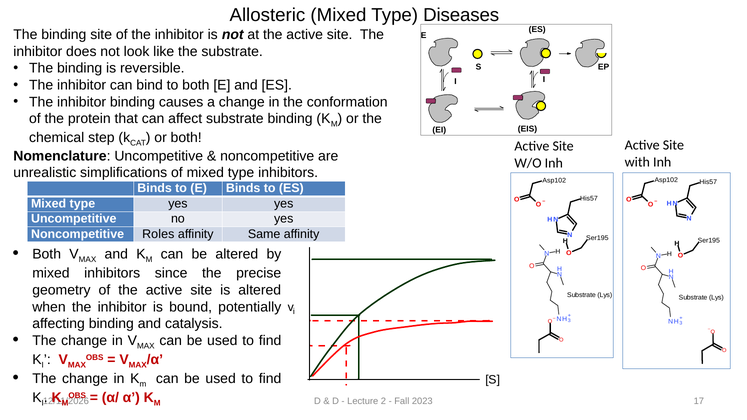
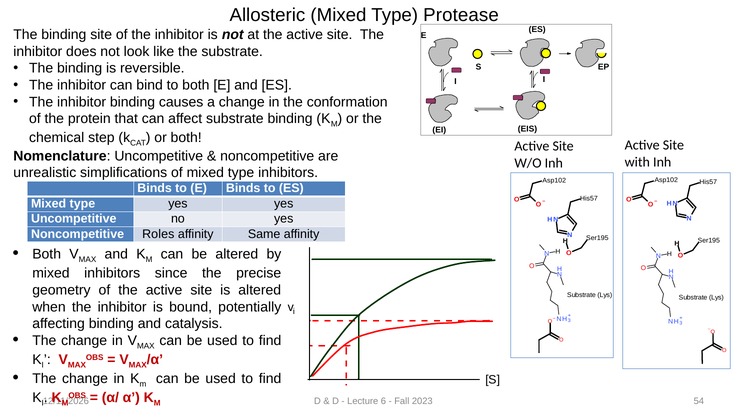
Diseases: Diseases -> Protease
2: 2 -> 6
17: 17 -> 54
